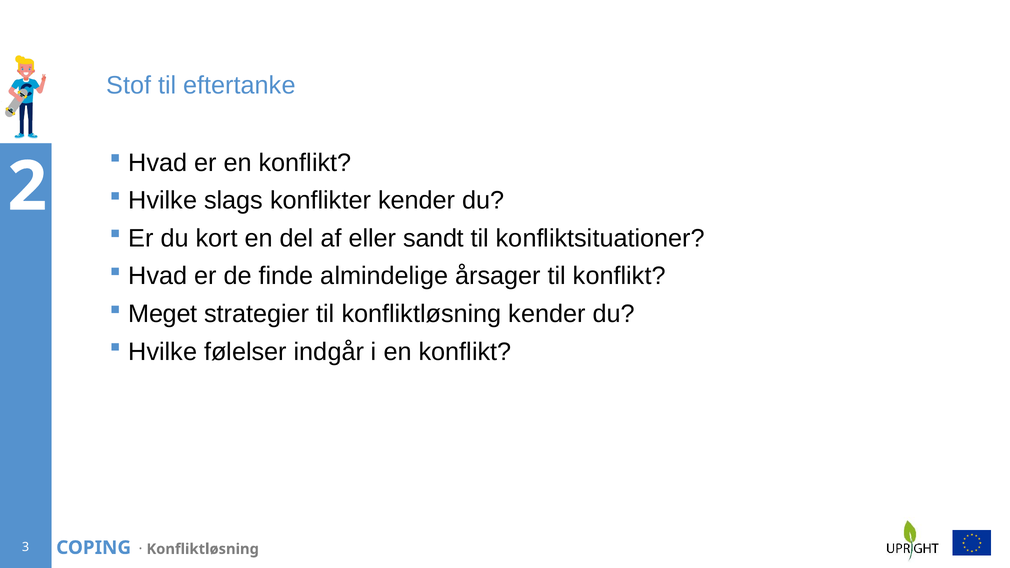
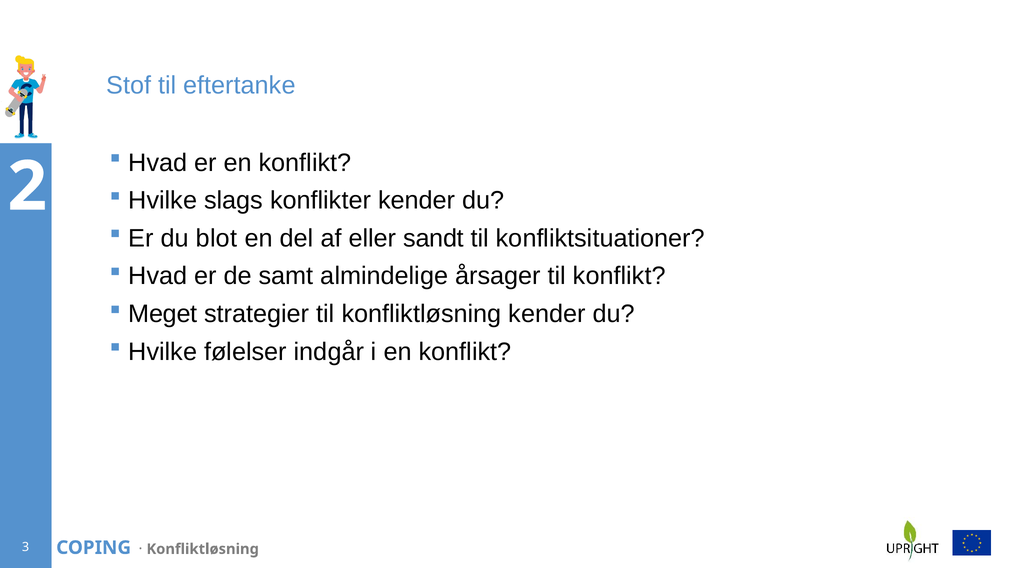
kort: kort -> blot
finde: finde -> samt
